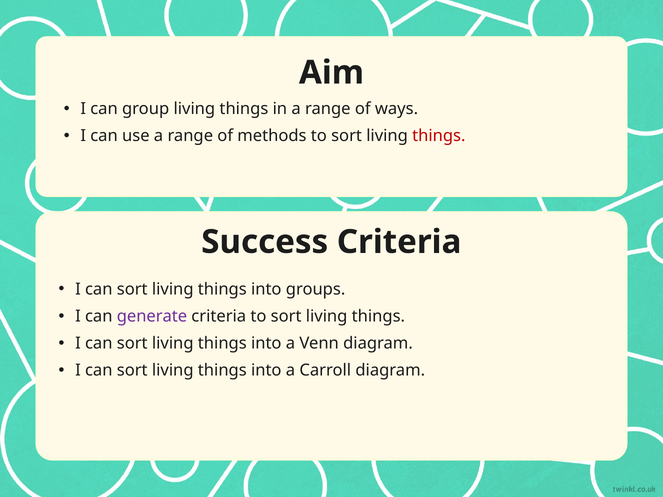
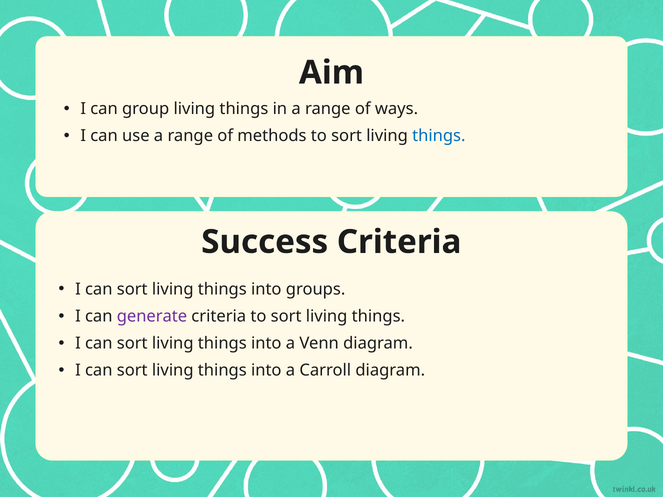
things at (439, 136) colour: red -> blue
